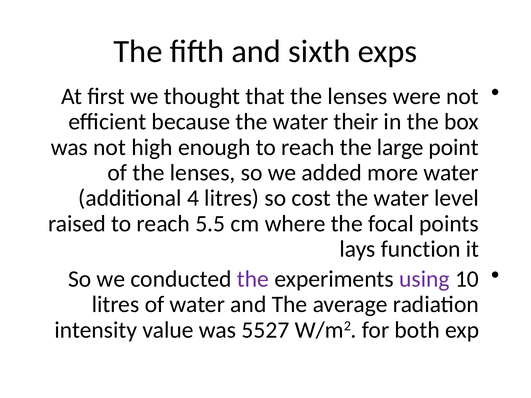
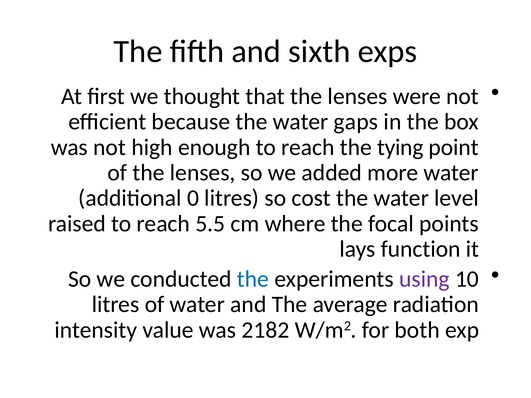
their: their -> gaps
large: large -> tying
4: 4 -> 0
the at (253, 279) colour: purple -> blue
5527: 5527 -> 2182
